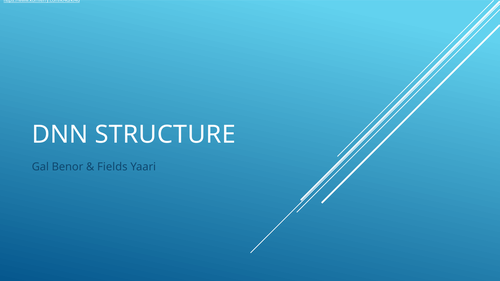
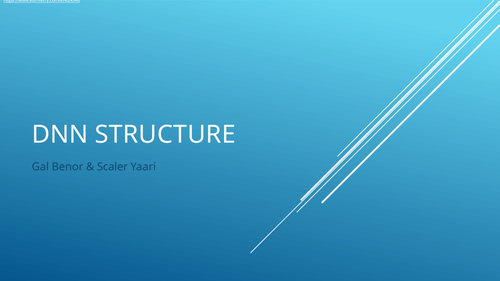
Fields: Fields -> Scaler
